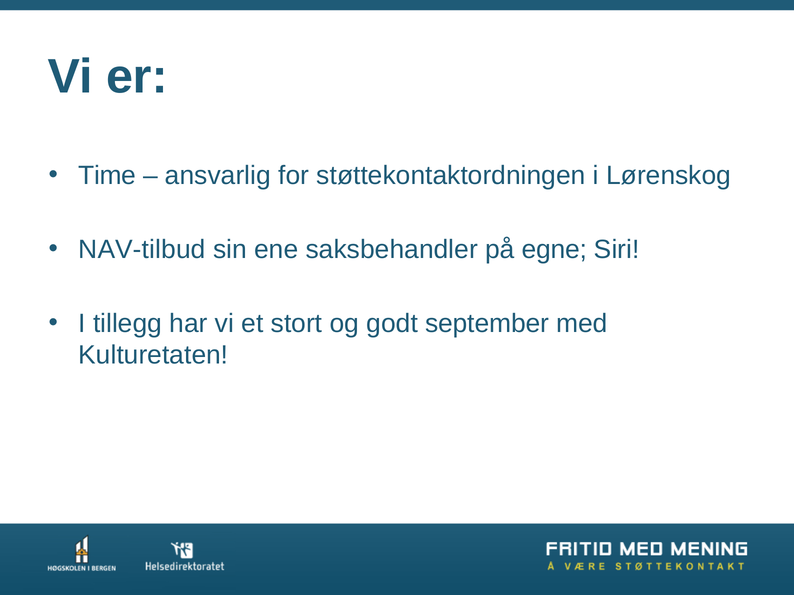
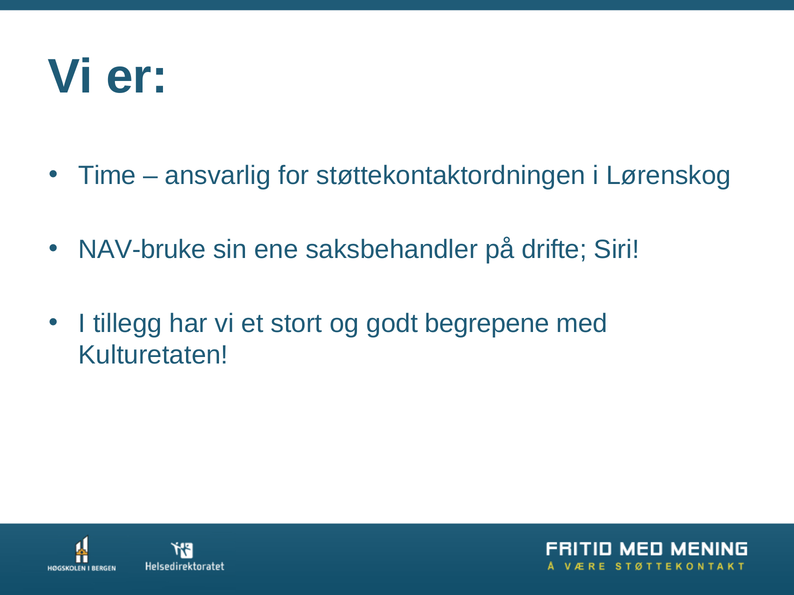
NAV-tilbud: NAV-tilbud -> NAV-bruke
egne: egne -> drifte
september: september -> begrepene
